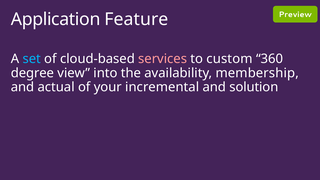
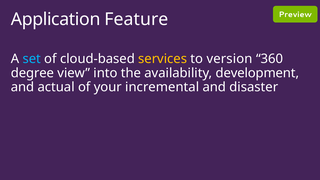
services colour: pink -> yellow
custom: custom -> version
membership: membership -> development
solution: solution -> disaster
